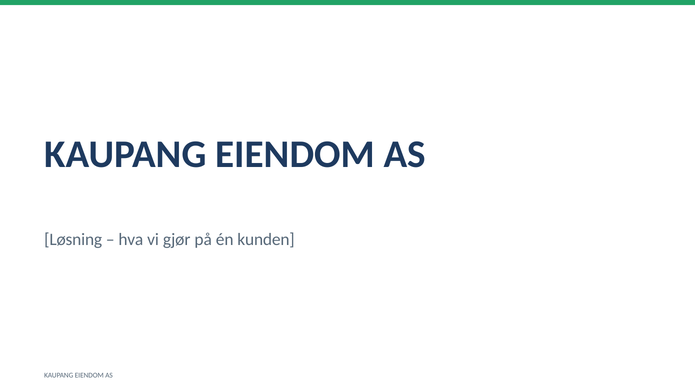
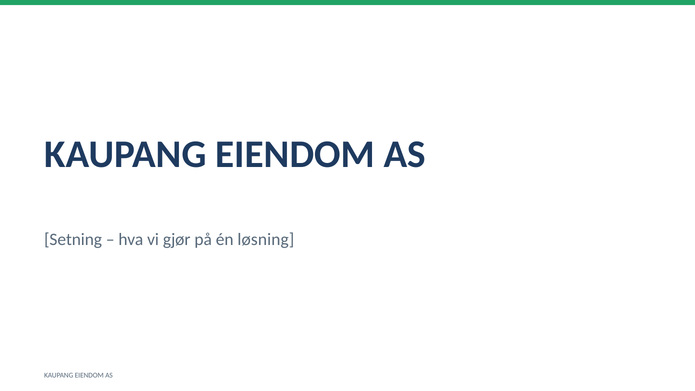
Løsning: Løsning -> Setning
kunden: kunden -> løsning
